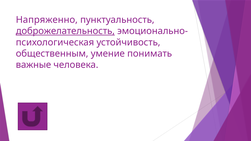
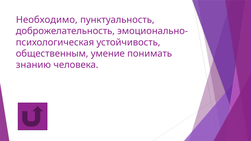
Напряженно: Напряженно -> Необходимо
доброжелательность underline: present -> none
важные: важные -> знанию
